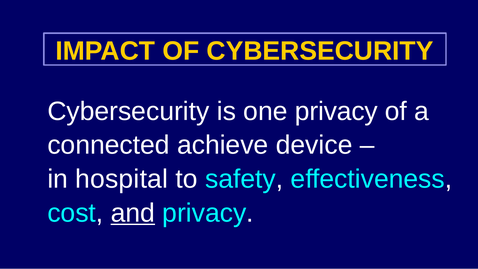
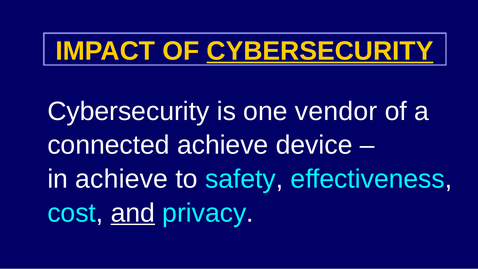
CYBERSECURITY at (320, 51) underline: none -> present
one privacy: privacy -> vendor
in hospital: hospital -> achieve
